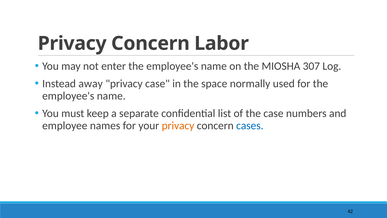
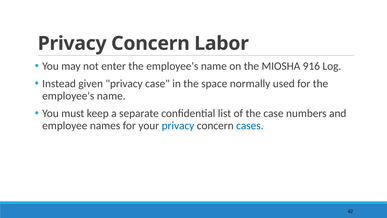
307: 307 -> 916
away: away -> given
privacy at (178, 125) colour: orange -> blue
